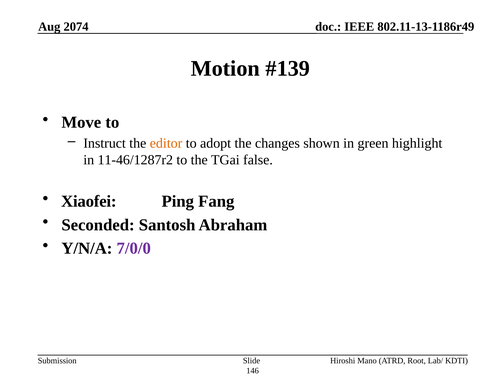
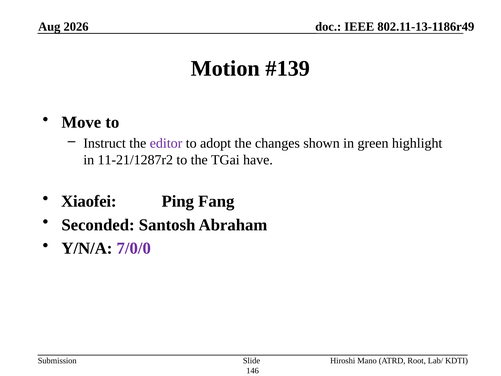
2074: 2074 -> 2026
editor colour: orange -> purple
11-46/1287r2: 11-46/1287r2 -> 11-21/1287r2
false: false -> have
